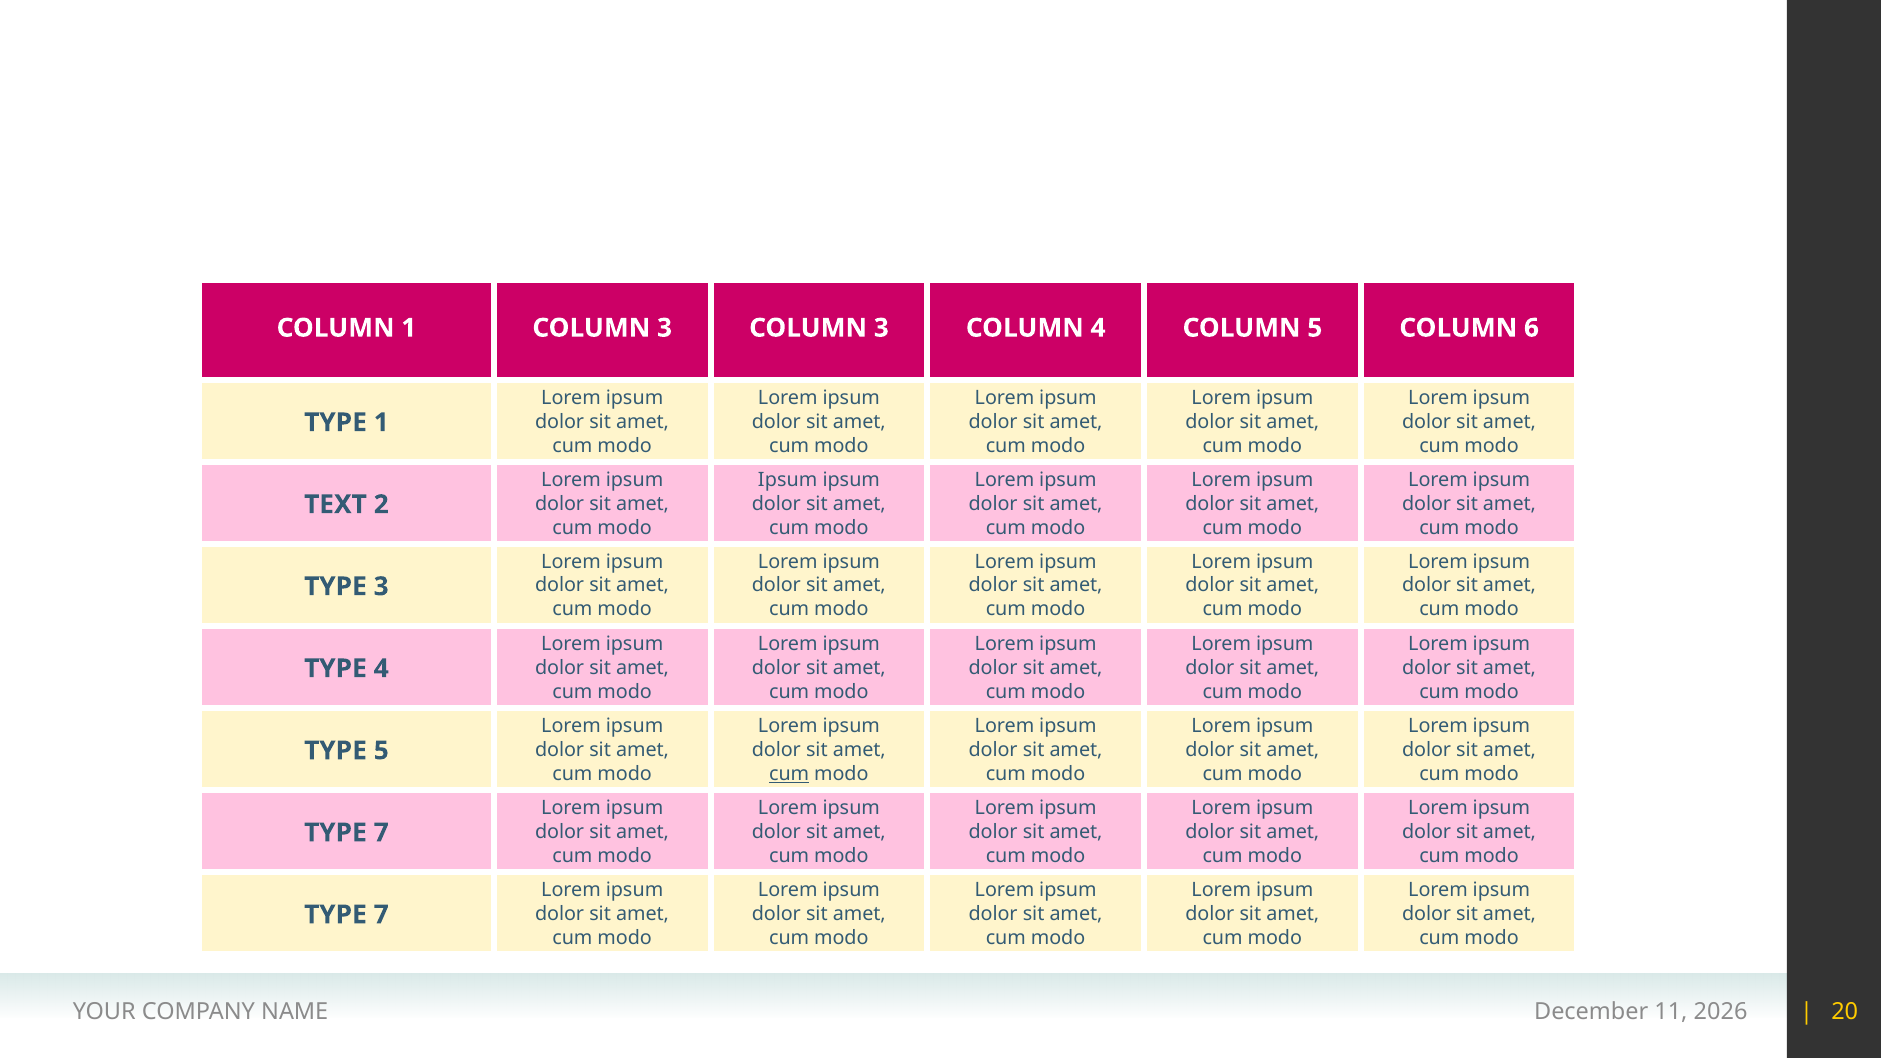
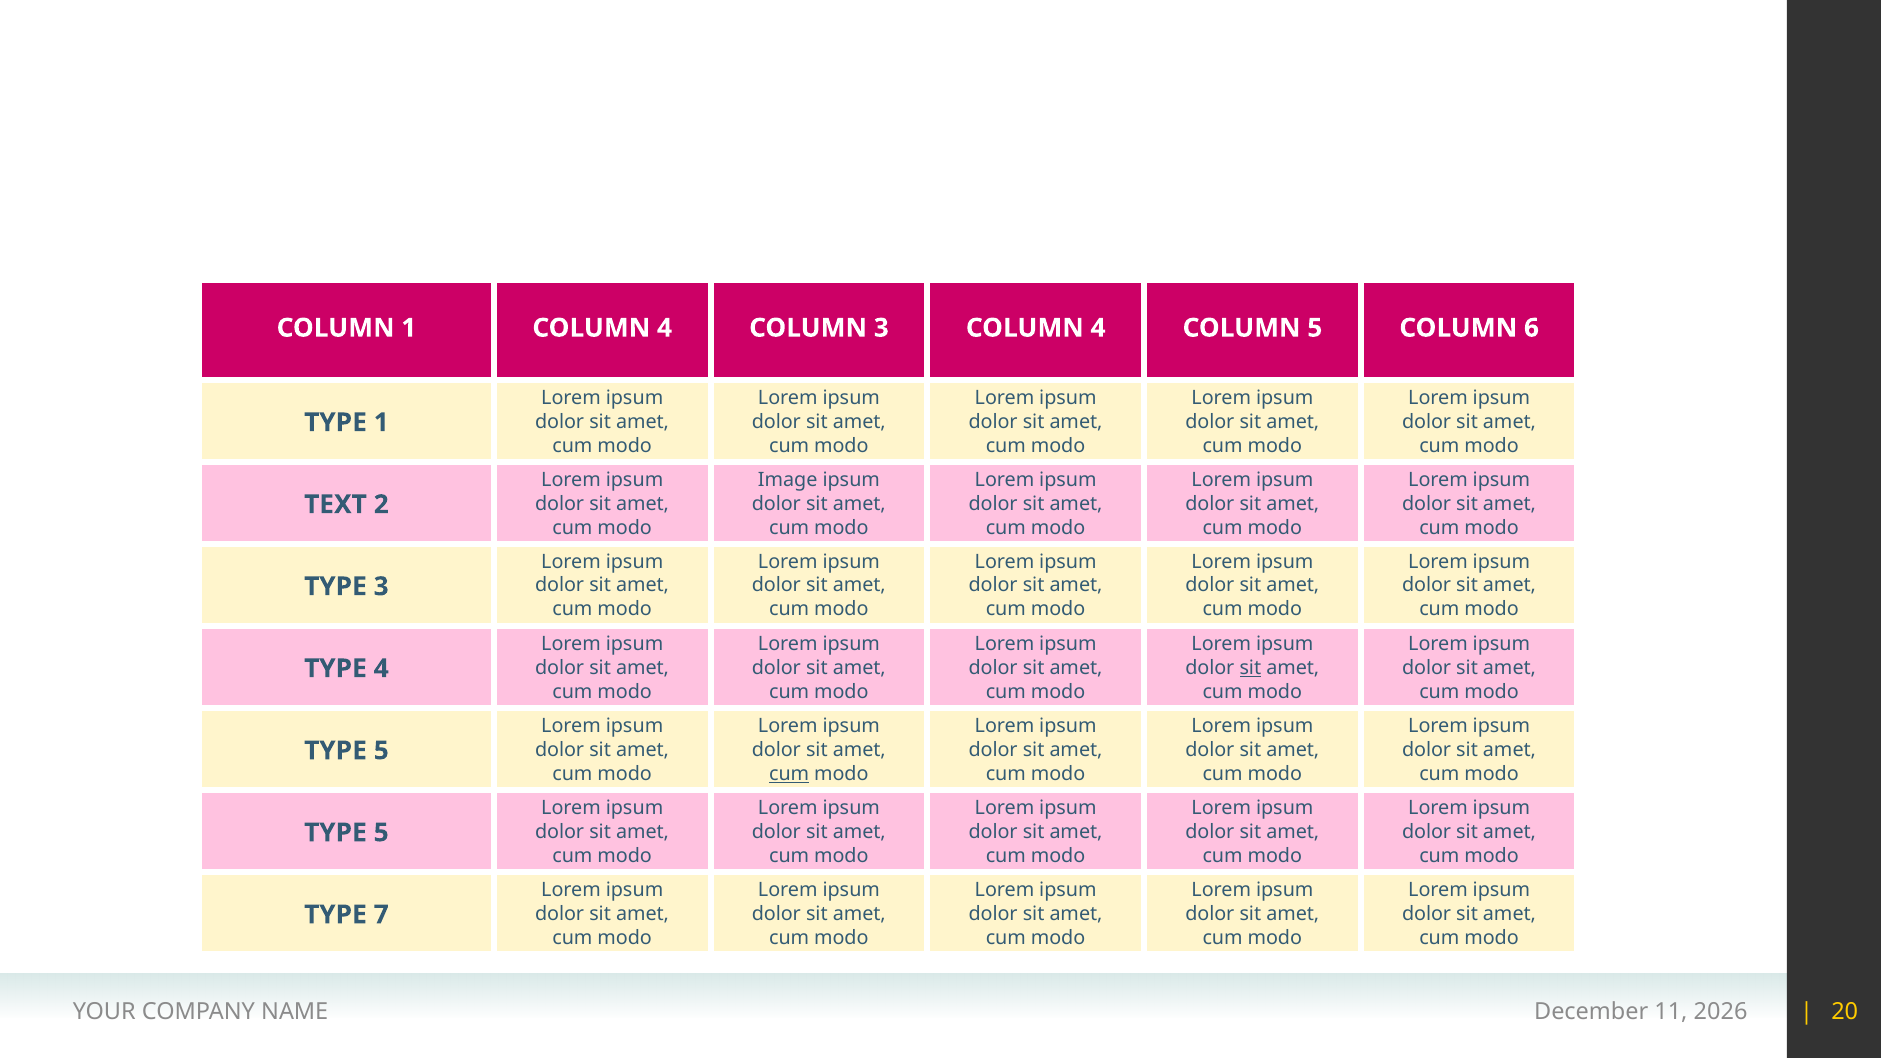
1 COLUMN 3: 3 -> 4
Ipsum at (788, 480): Ipsum -> Image
sit at (1250, 668) underline: none -> present
7 at (381, 833): 7 -> 5
